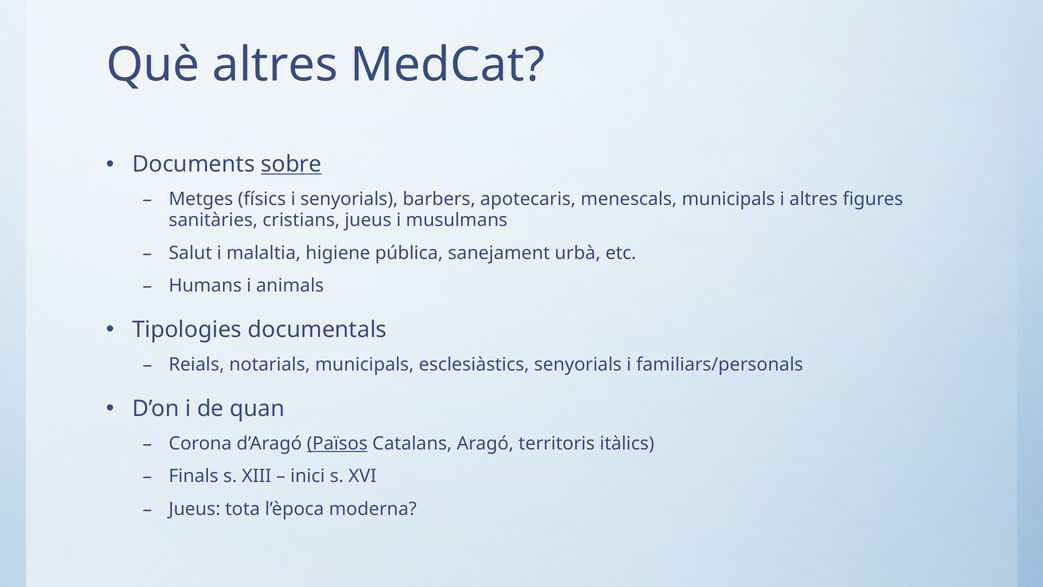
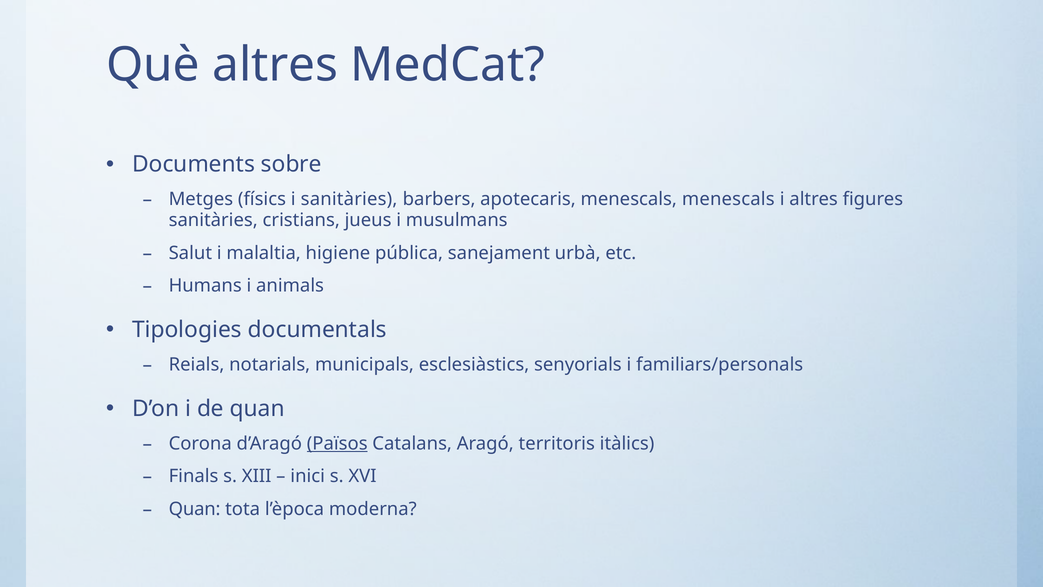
sobre underline: present -> none
i senyorials: senyorials -> sanitàries
menescals municipals: municipals -> menescals
Jueus at (195, 509): Jueus -> Quan
